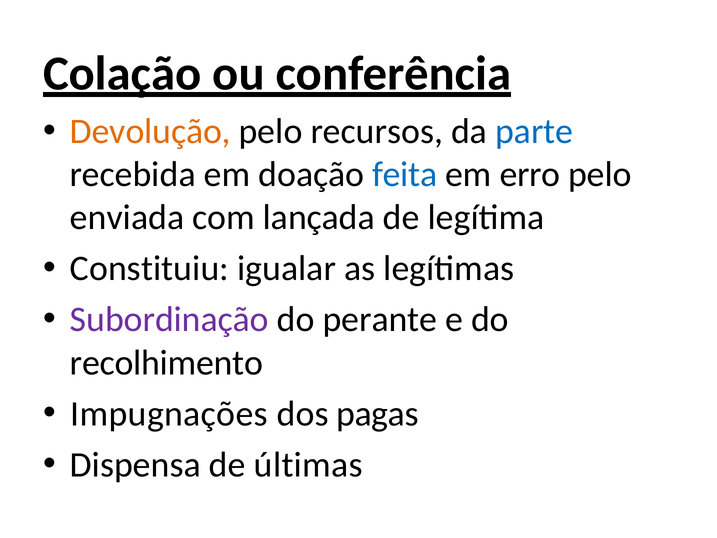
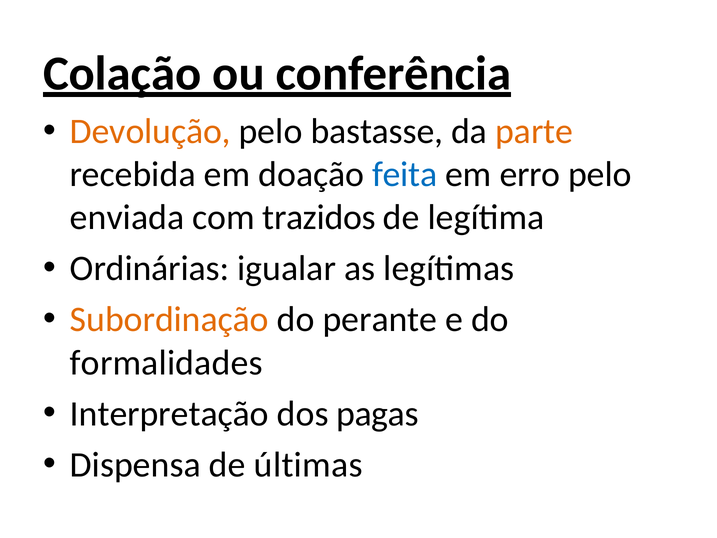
recursos: recursos -> bastasse
parte colour: blue -> orange
lançada: lançada -> trazidos
Constituiu: Constituiu -> Ordinárias
Subordinação colour: purple -> orange
recolhimento: recolhimento -> formalidades
Impugnações: Impugnações -> Interpretação
